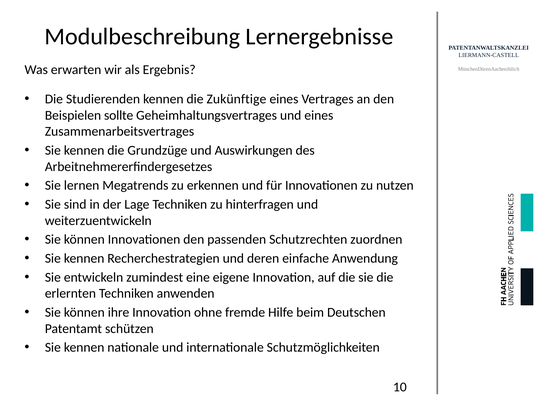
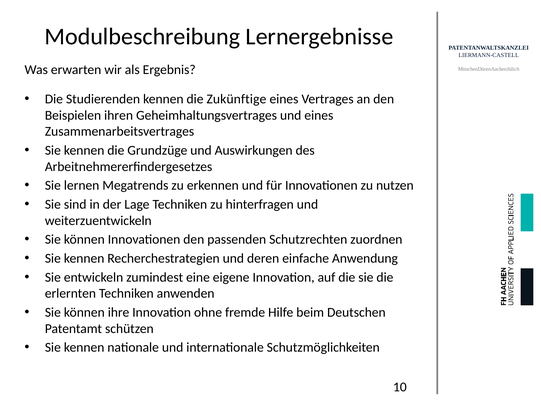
sollte: sollte -> ihren
